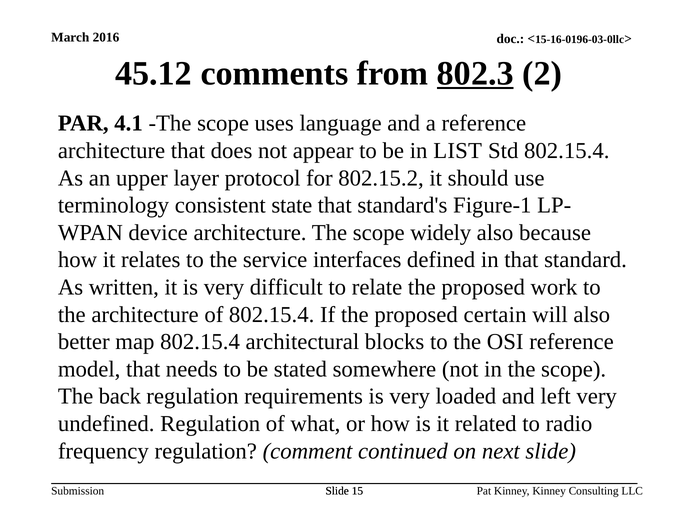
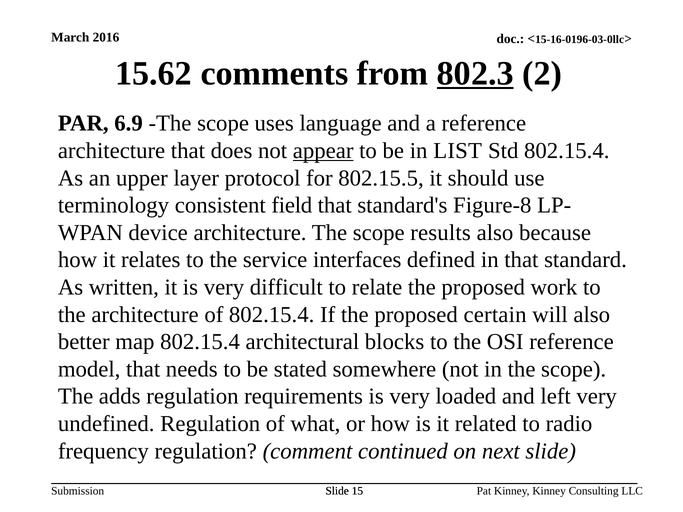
45.12: 45.12 -> 15.62
4.1: 4.1 -> 6.9
appear underline: none -> present
802.15.2: 802.15.2 -> 802.15.5
state: state -> field
Figure-1: Figure-1 -> Figure-8
widely: widely -> results
back: back -> adds
